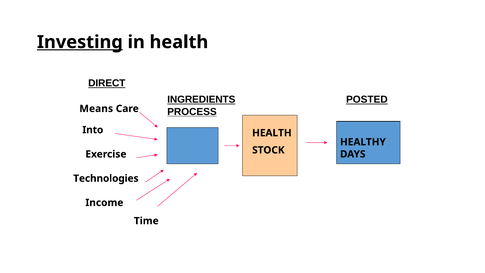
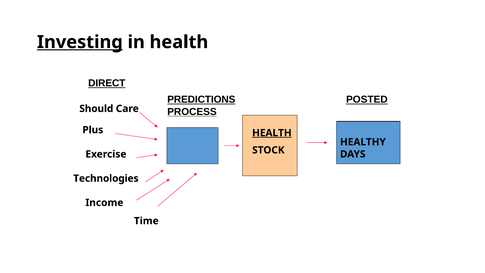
INGREDIENTS: INGREDIENTS -> PREDICTIONS
Means: Means -> Should
Into: Into -> Plus
HEALTH at (272, 133) underline: none -> present
